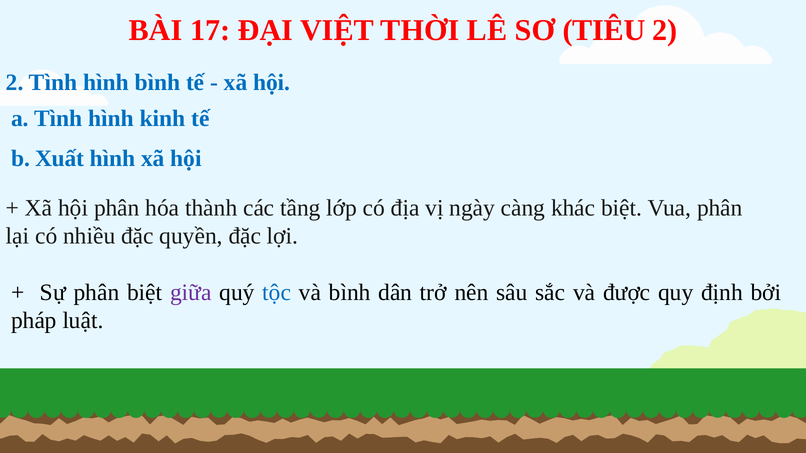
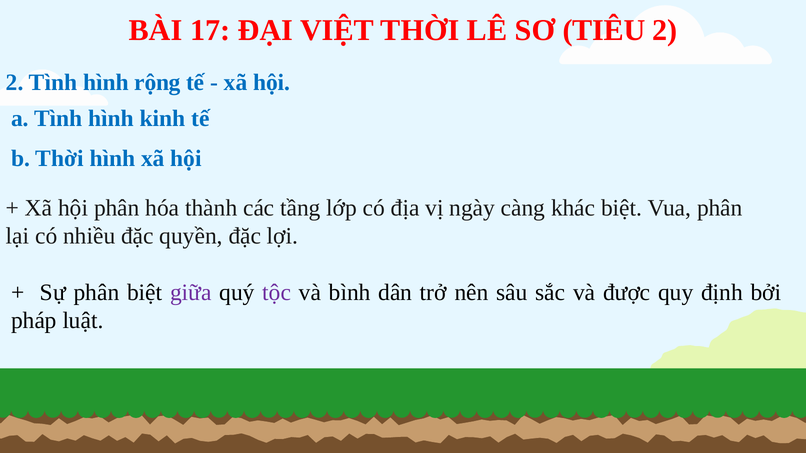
hình bình: bình -> rộng
b Xuất: Xuất -> Thời
tộc colour: blue -> purple
